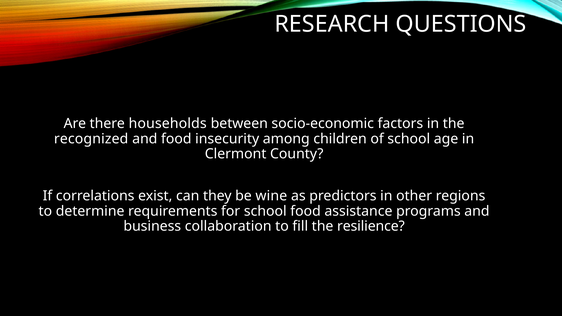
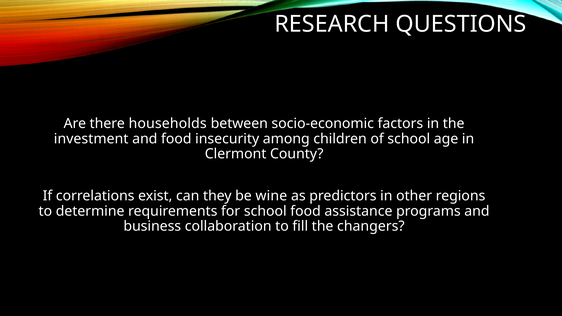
recognized: recognized -> investment
resilience: resilience -> changers
